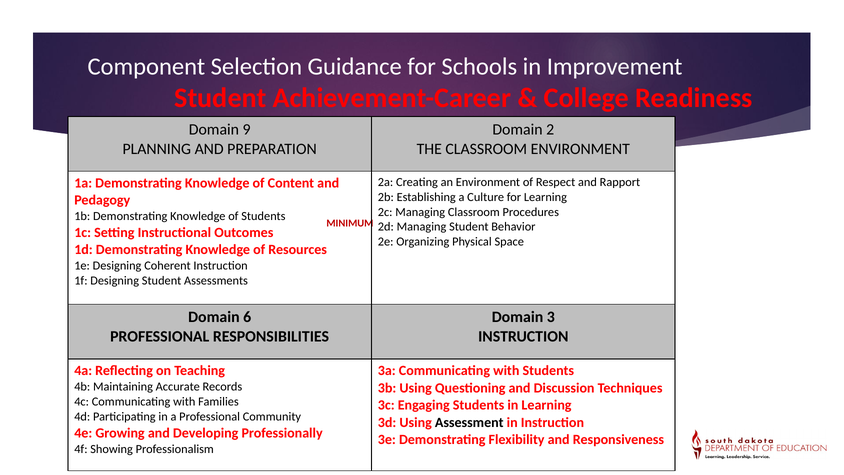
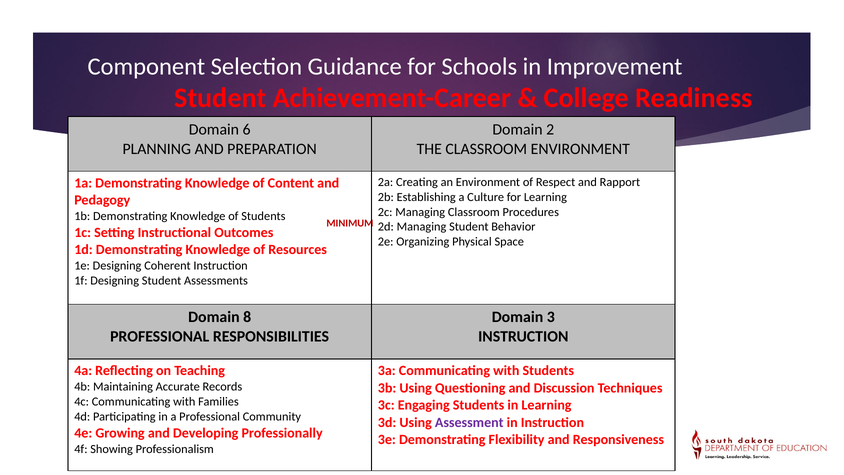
9: 9 -> 6
6: 6 -> 8
Assessment colour: black -> purple
